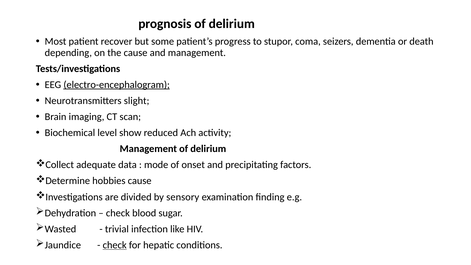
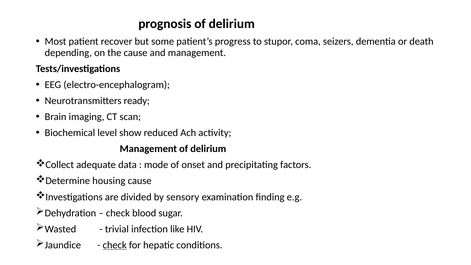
electro-encephalogram underline: present -> none
slight: slight -> ready
hobbies: hobbies -> housing
